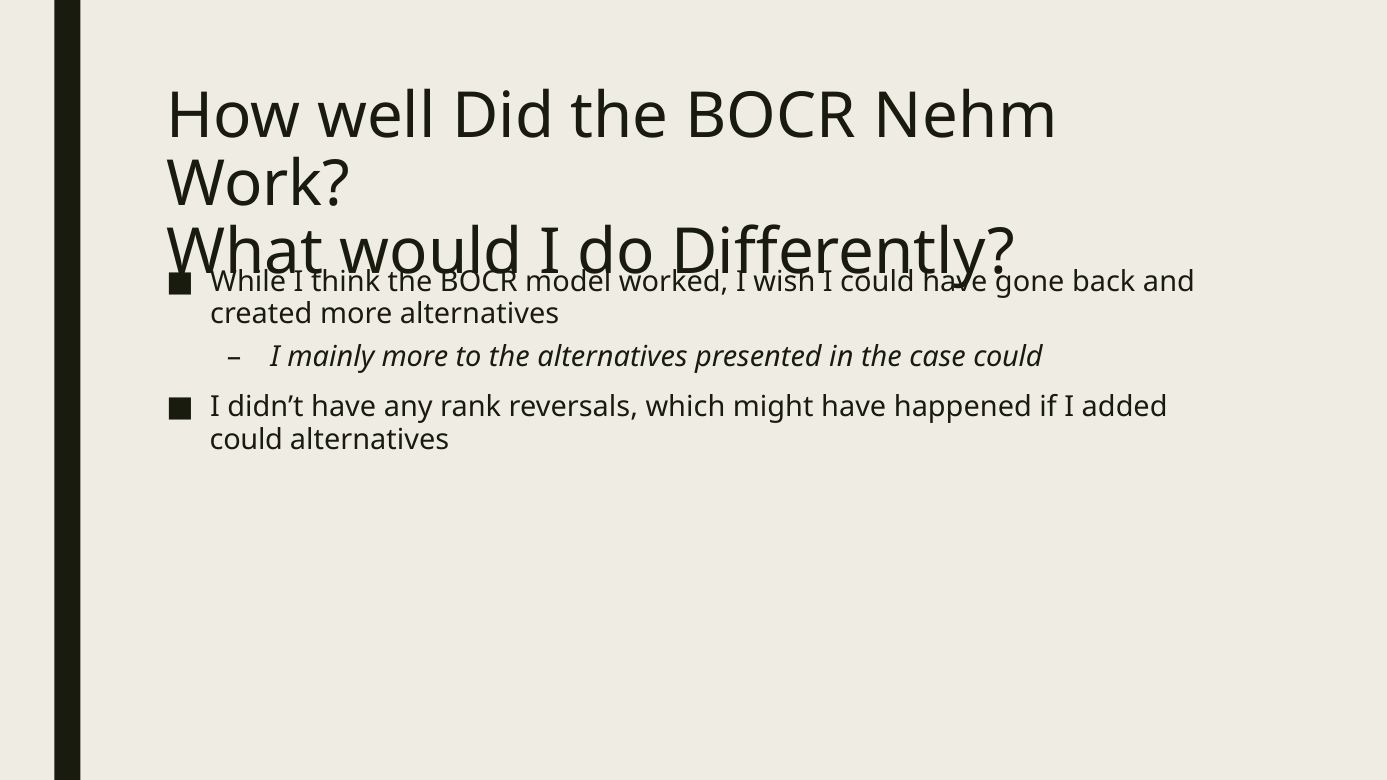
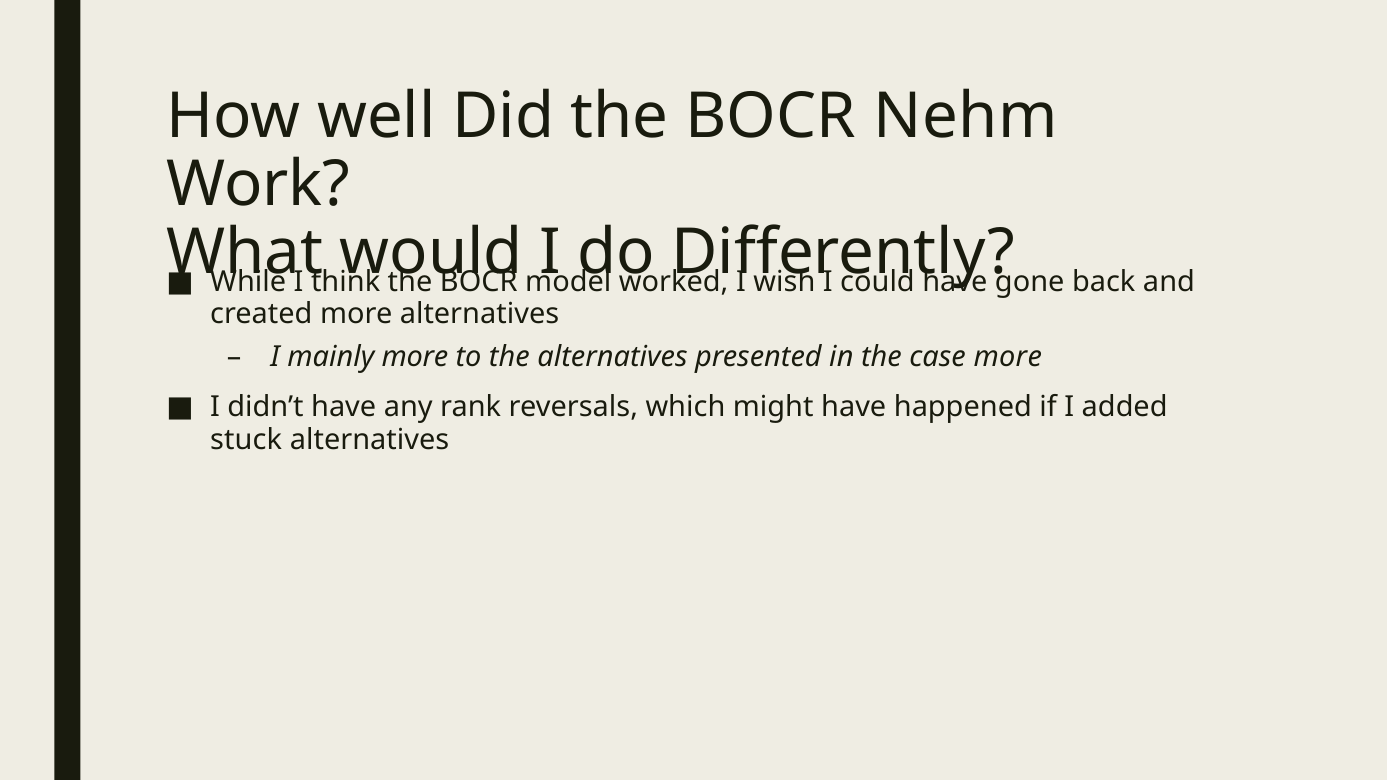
case could: could -> more
could at (246, 440): could -> stuck
